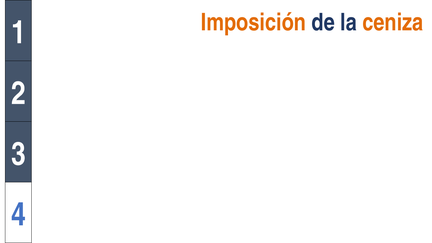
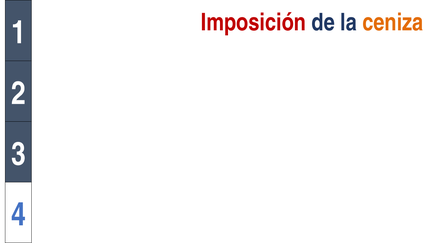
Imposición colour: orange -> red
